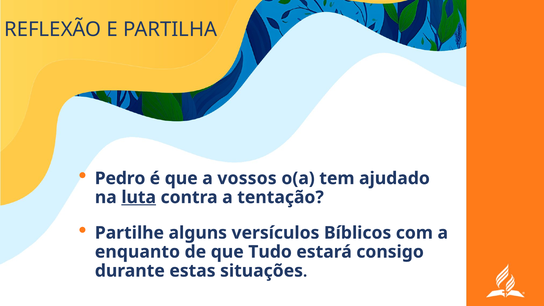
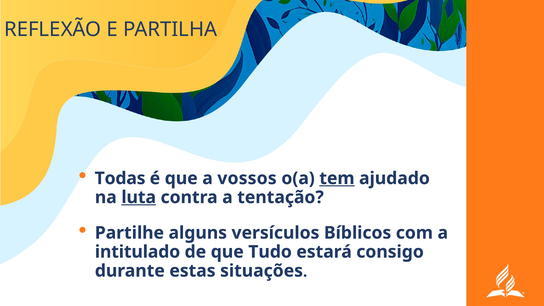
Pedro: Pedro -> Todas
tem underline: none -> present
enquanto: enquanto -> intitulado
